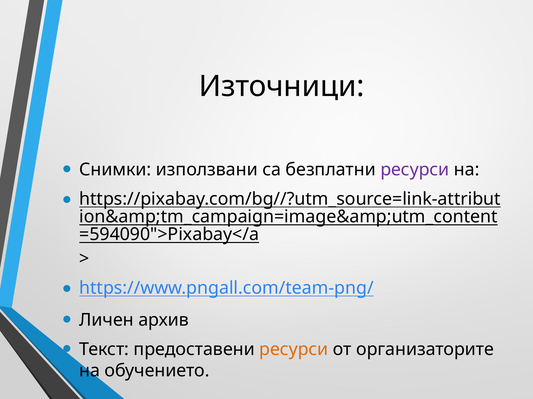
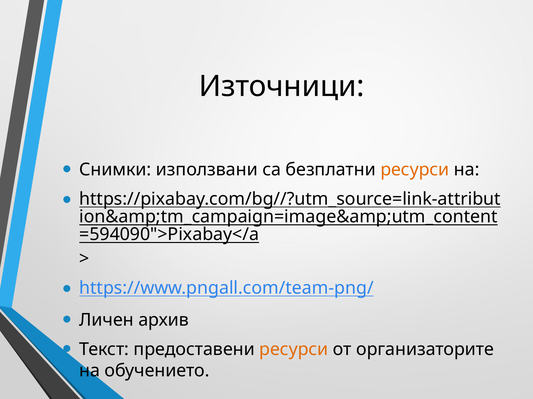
ресурси at (415, 170) colour: purple -> orange
